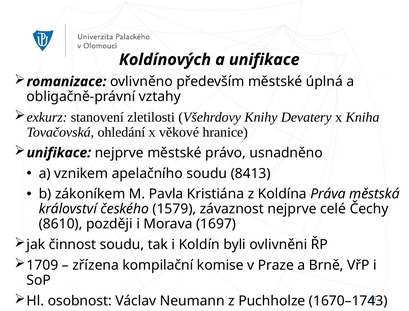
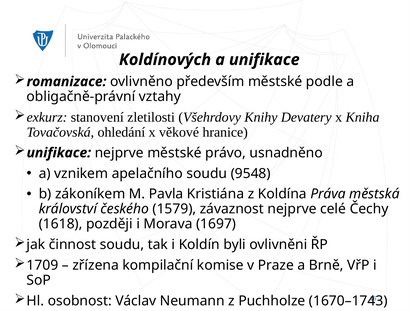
úplná: úplná -> podle
8413: 8413 -> 9548
8610: 8610 -> 1618
